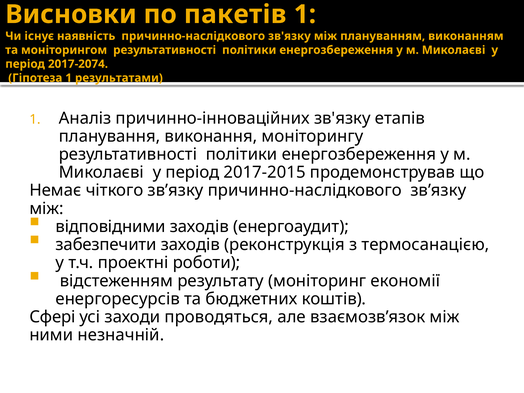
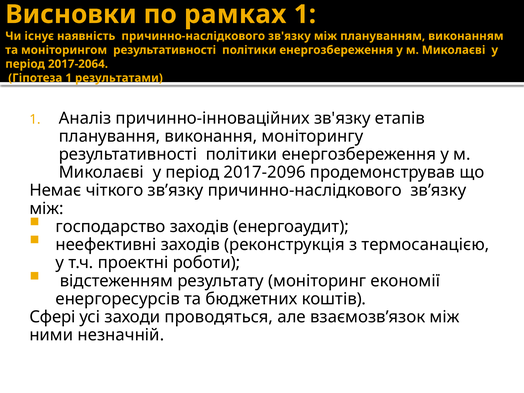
пакетів: пакетів -> рамках
2017-2074: 2017-2074 -> 2017-2064
2017-2015: 2017-2015 -> 2017-2096
відповідними: відповідними -> господарство
забезпечити: забезпечити -> неефективні
